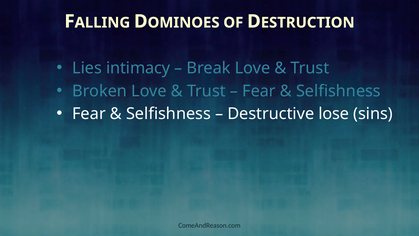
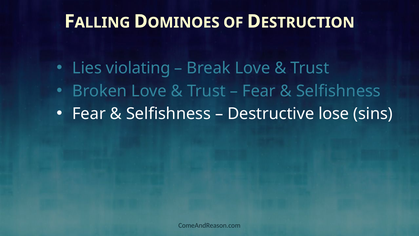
intimacy: intimacy -> violating
